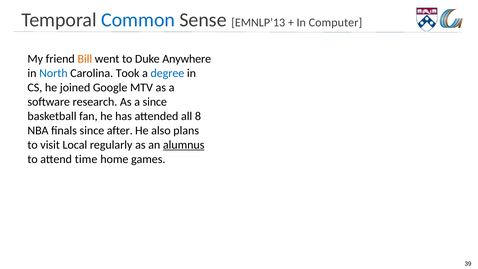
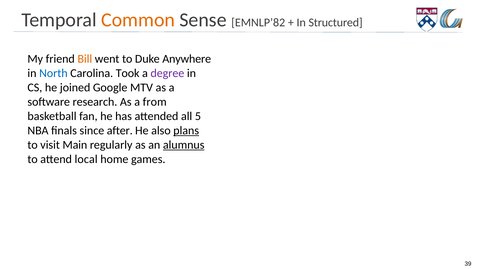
Common colour: blue -> orange
EMNLP’13: EMNLP’13 -> EMNLP’82
Computer: Computer -> Structured
degree colour: blue -> purple
a since: since -> from
8: 8 -> 5
plans underline: none -> present
Local: Local -> Main
time: time -> local
